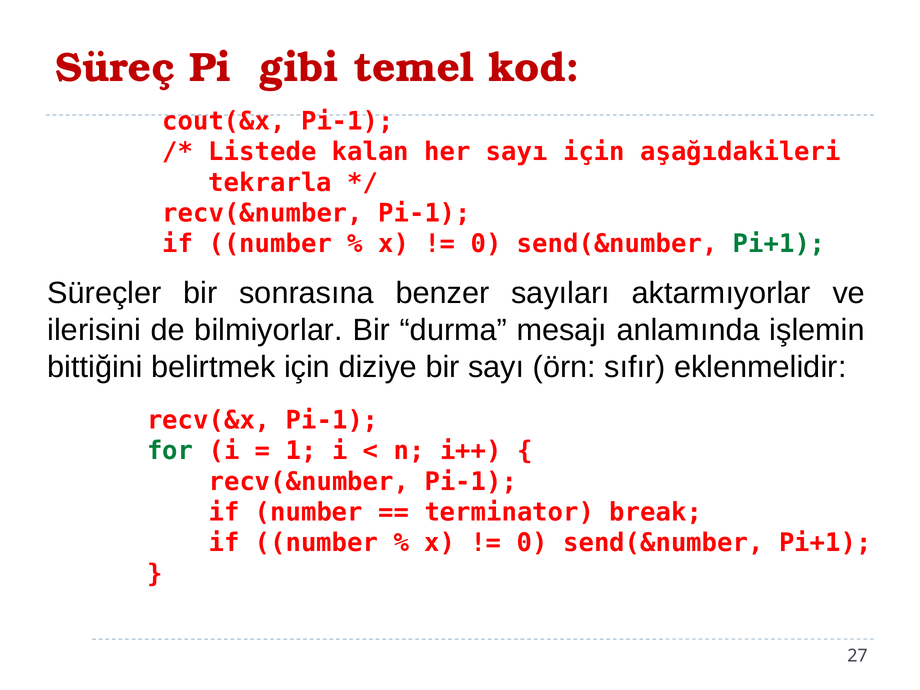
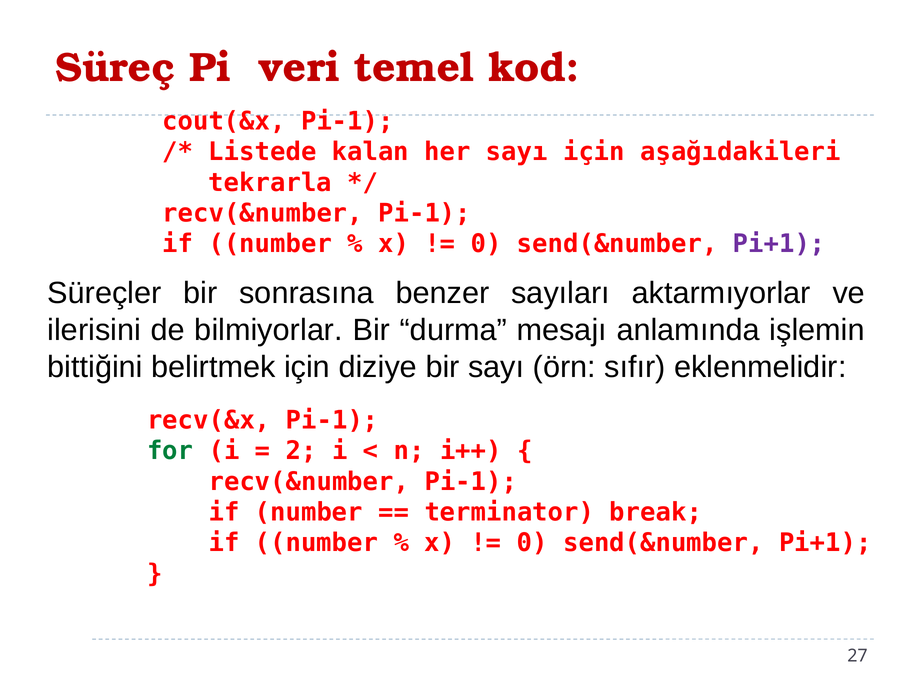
gibi: gibi -> veri
Pi+1 at (779, 244) colour: green -> purple
1: 1 -> 2
